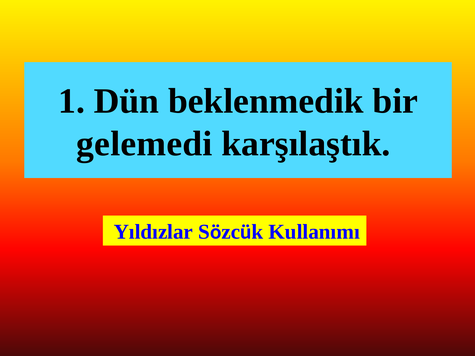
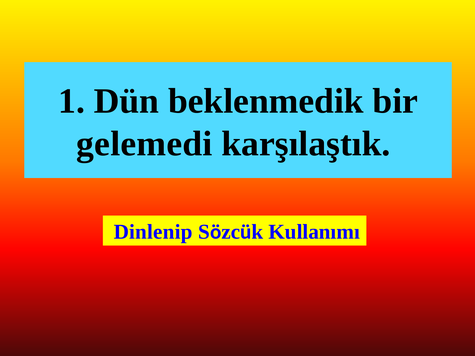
Yıldızlar: Yıldızlar -> Dinlenip
